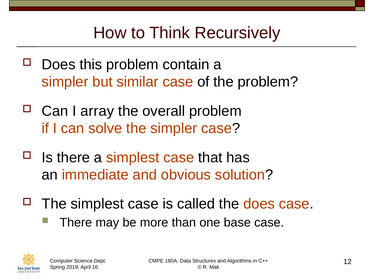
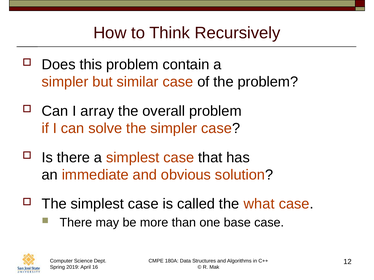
the does: does -> what
